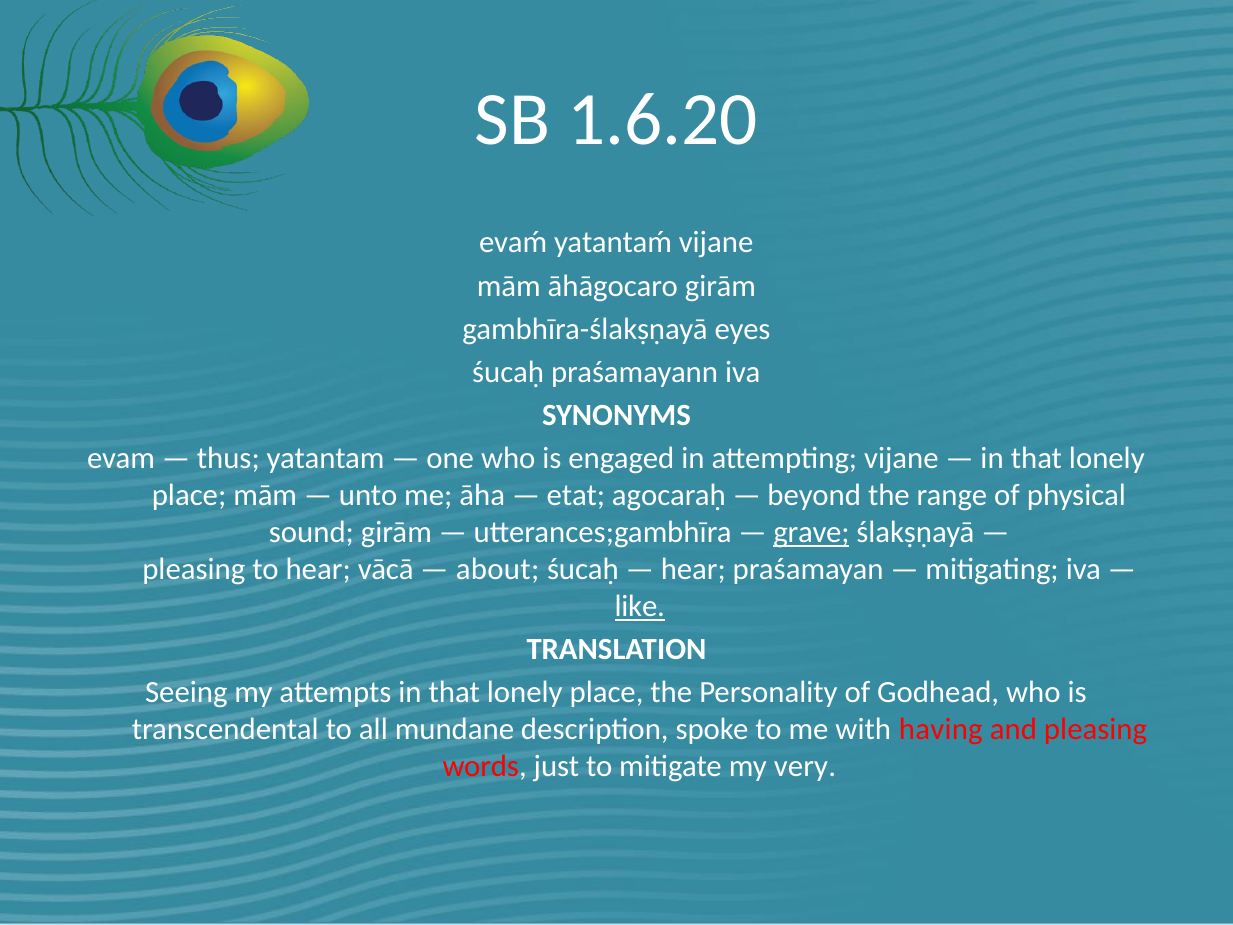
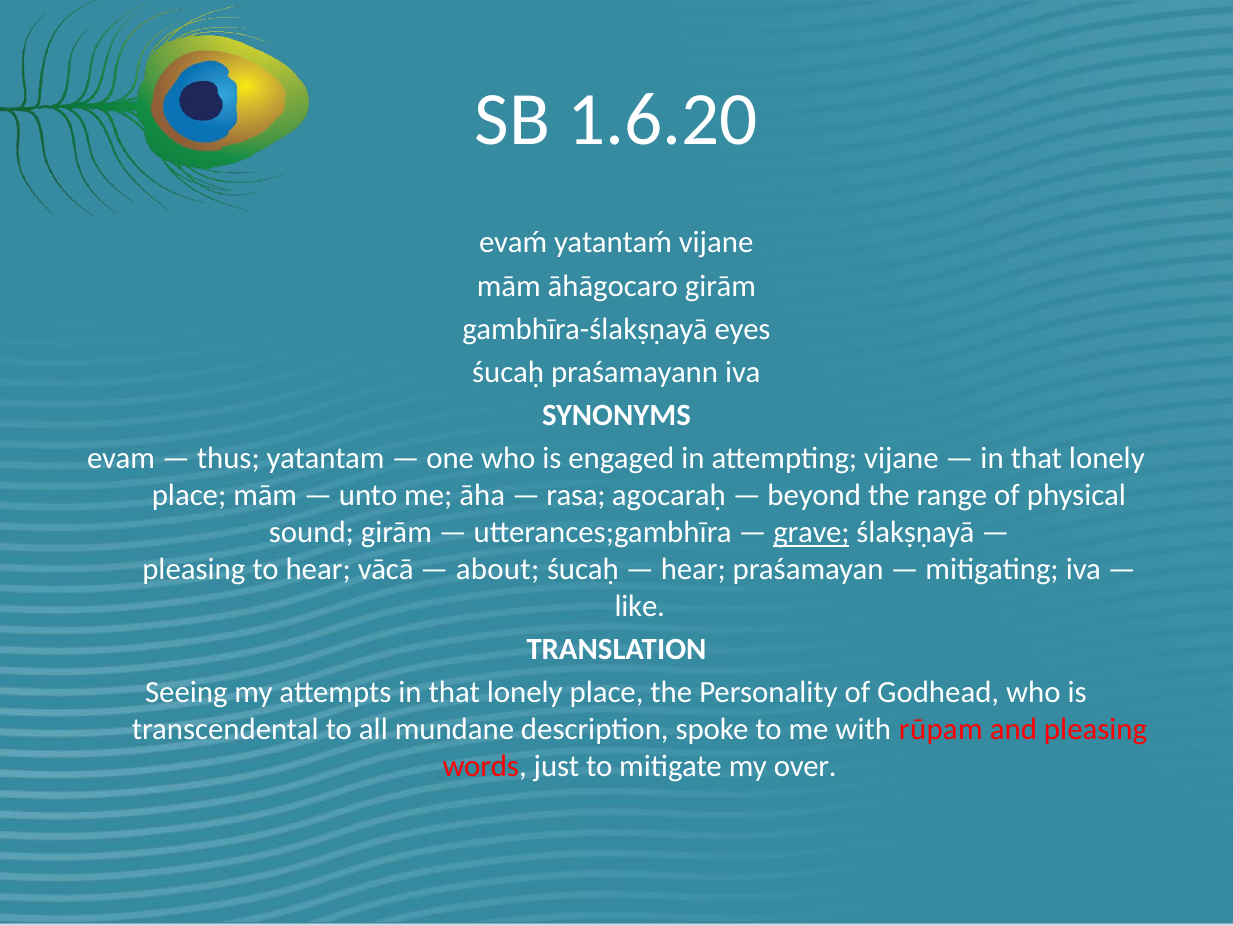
etat: etat -> rasa
like underline: present -> none
having: having -> rūpam
very: very -> over
